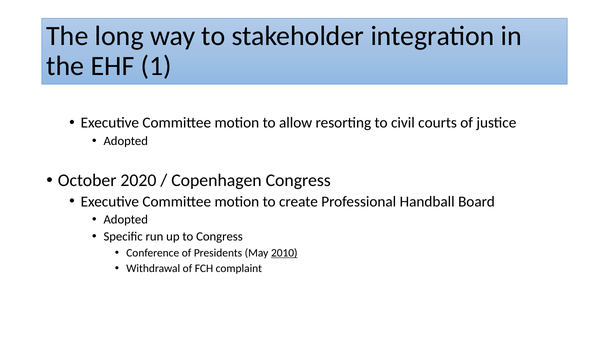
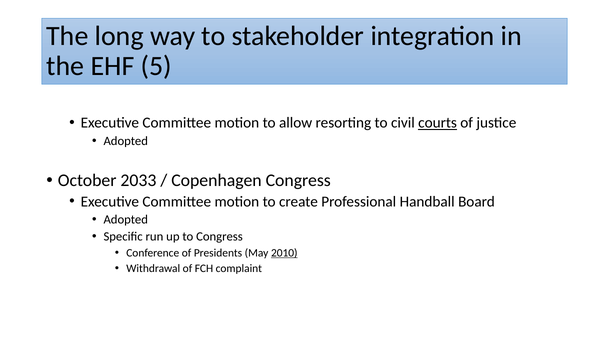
1: 1 -> 5
courts underline: none -> present
2020: 2020 -> 2033
